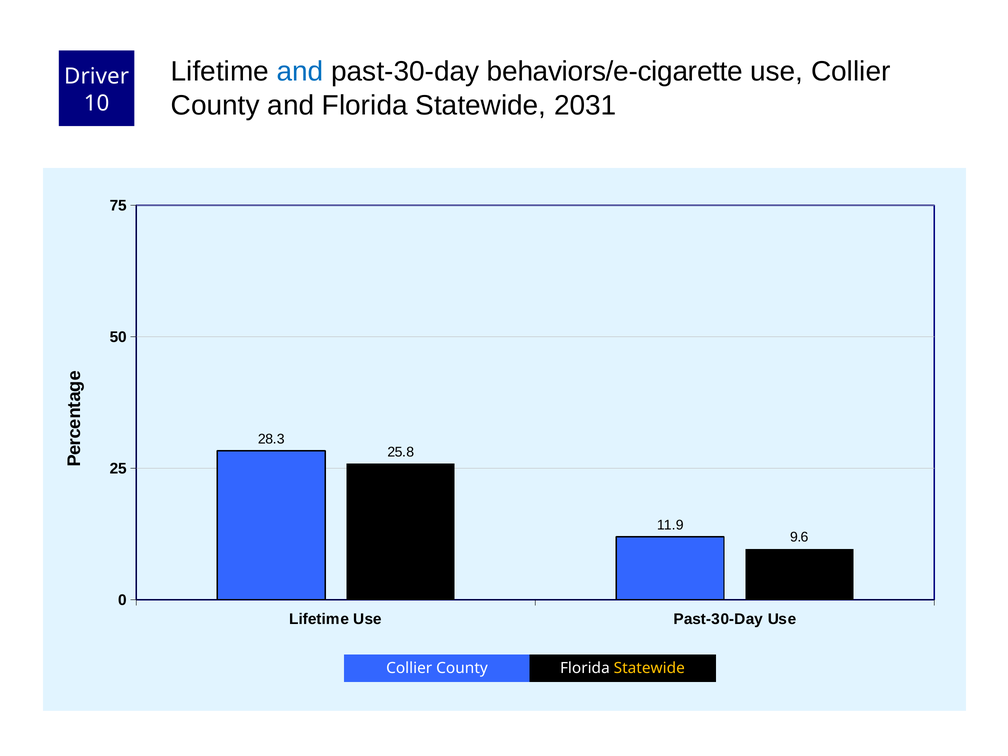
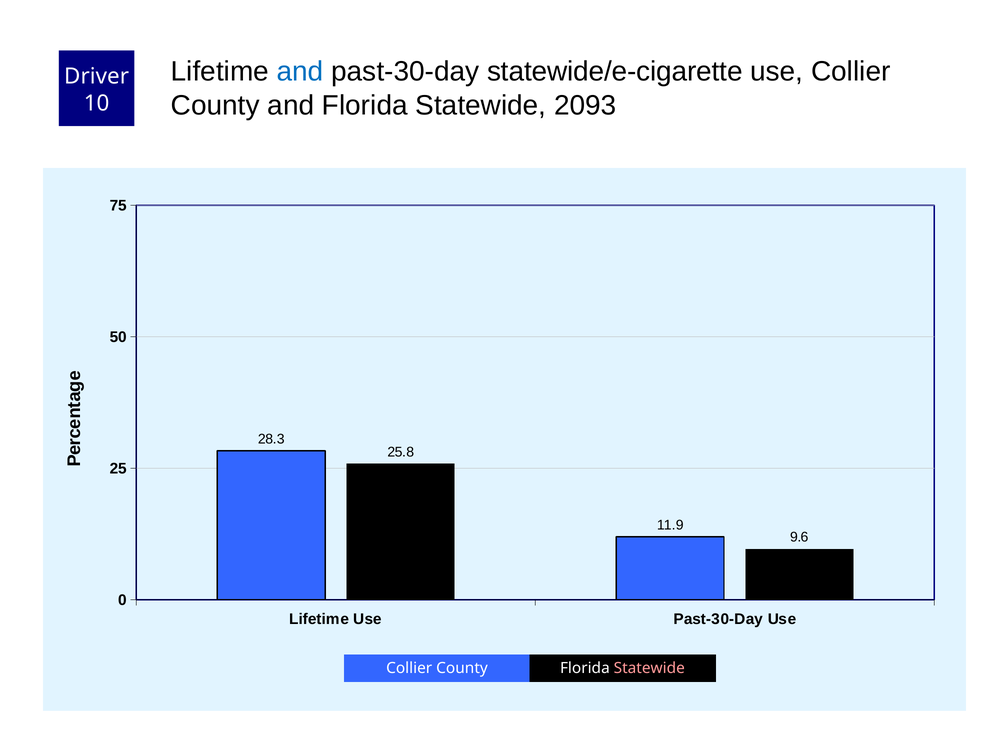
behaviors/e-cigarette: behaviors/e-cigarette -> statewide/e-cigarette
2031: 2031 -> 2093
Statewide at (649, 668) colour: yellow -> pink
